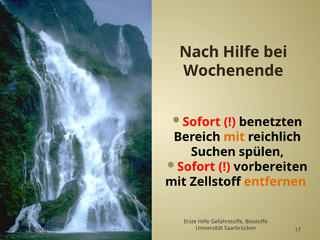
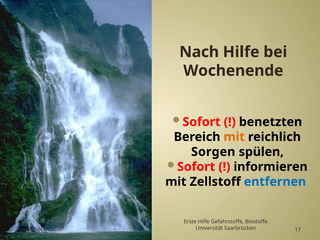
Suchen: Suchen -> Sorgen
vorbereiten: vorbereiten -> informieren
entfernen colour: orange -> blue
